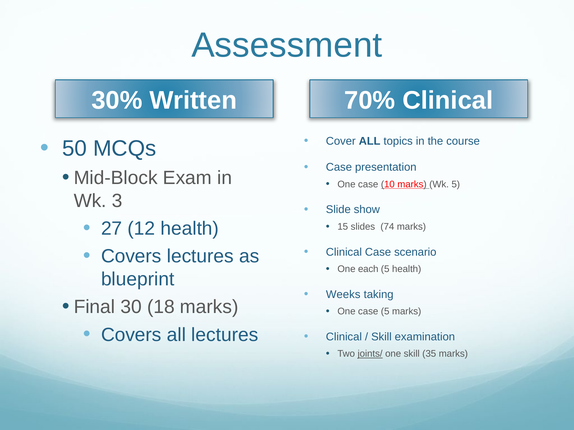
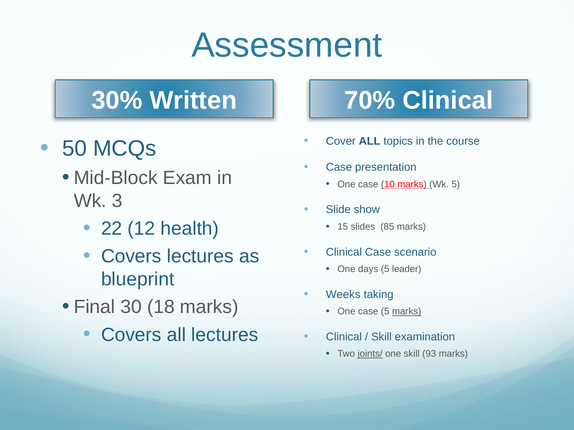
27: 27 -> 22
74: 74 -> 85
each: each -> days
5 health: health -> leader
marks at (407, 312) underline: none -> present
35: 35 -> 93
